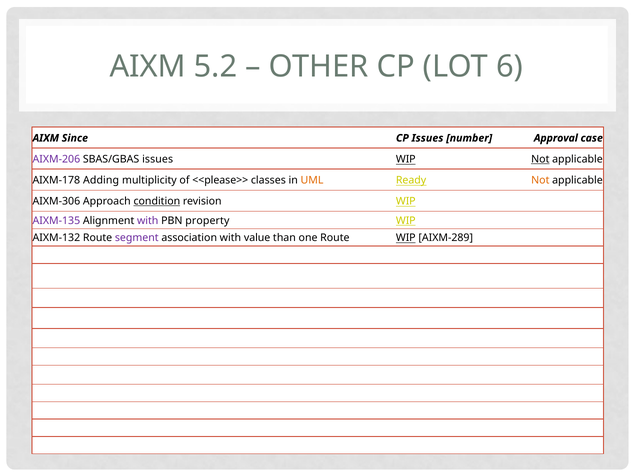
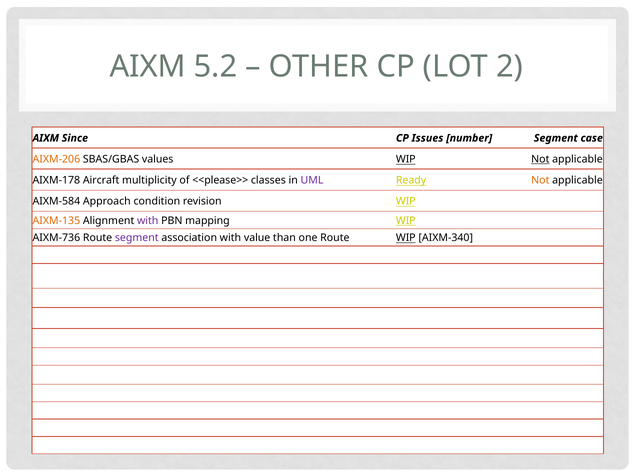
6: 6 -> 2
number Approval: Approval -> Segment
AIXM-206 colour: purple -> orange
SBAS/GBAS issues: issues -> values
Adding: Adding -> Aircraft
UML colour: orange -> purple
AIXM-306: AIXM-306 -> AIXM-584
condition underline: present -> none
AIXM-135 colour: purple -> orange
property: property -> mapping
AIXM-132: AIXM-132 -> AIXM-736
AIXM-289: AIXM-289 -> AIXM-340
